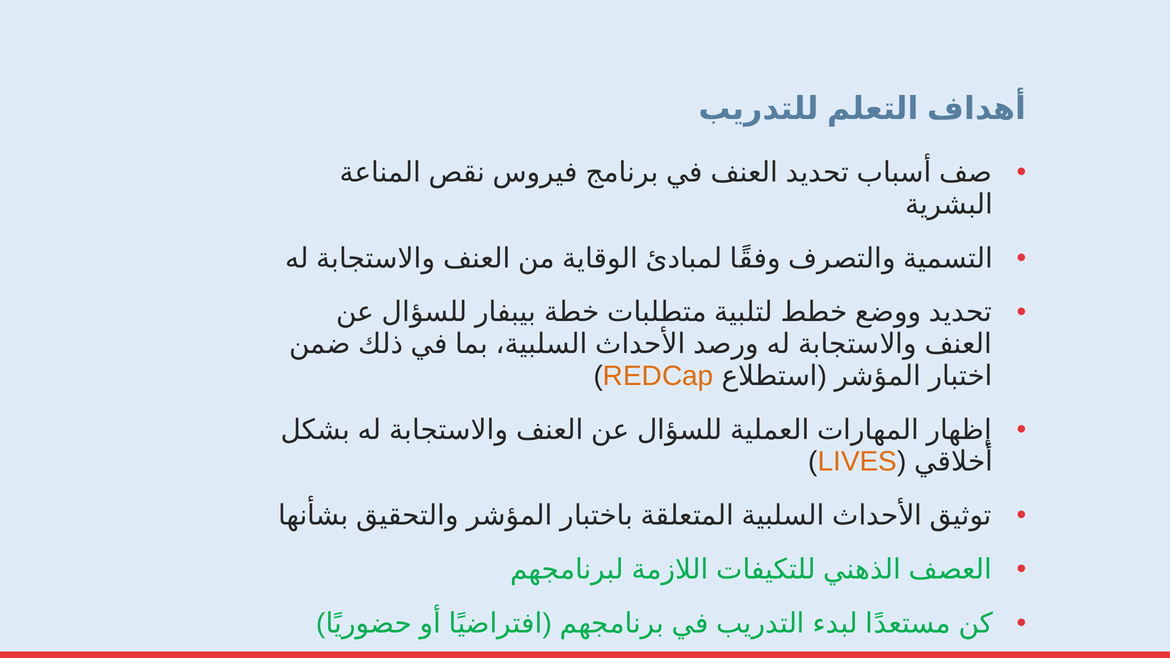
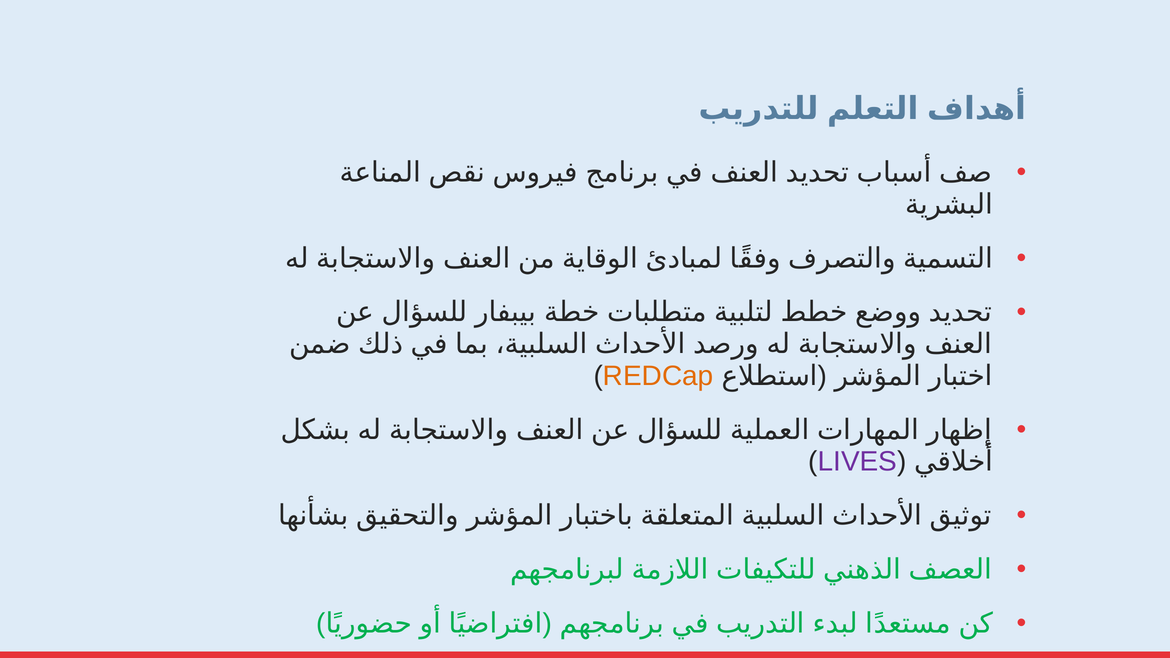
LIVES colour: orange -> purple
